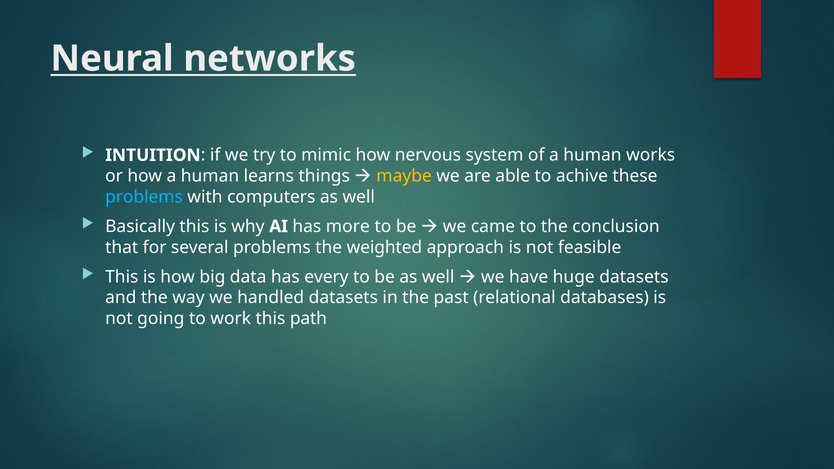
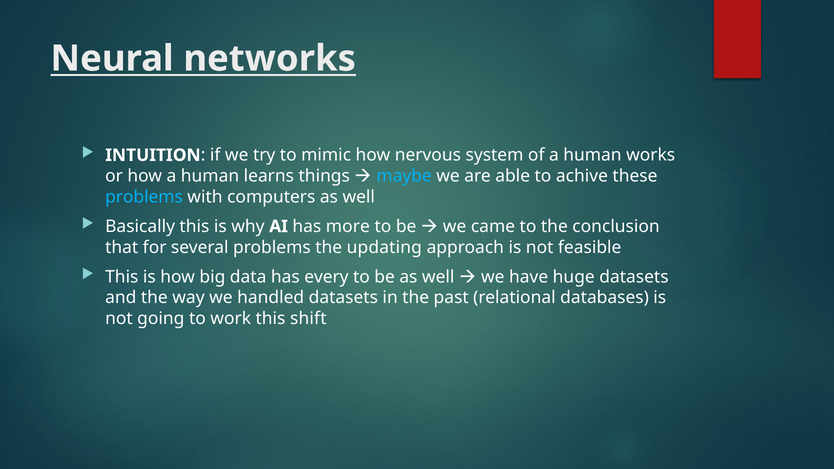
maybe colour: yellow -> light blue
weighted: weighted -> updating
path: path -> shift
